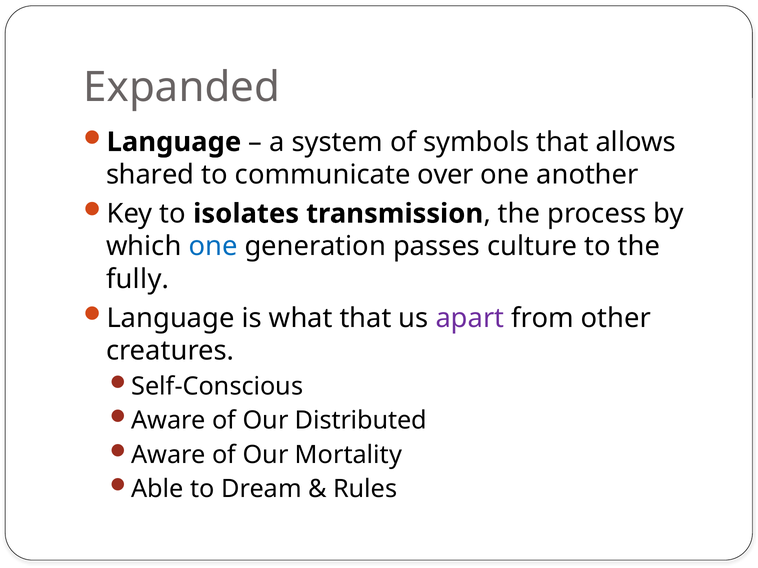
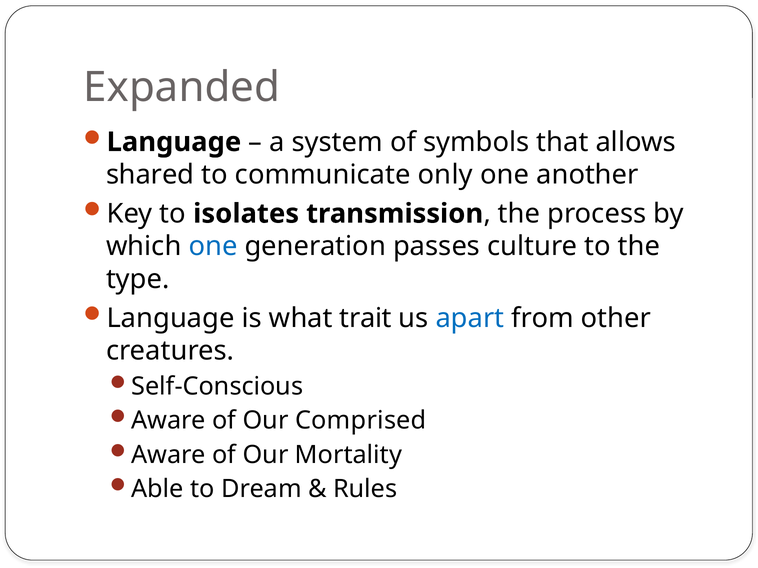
over: over -> only
fully: fully -> type
what that: that -> trait
apart colour: purple -> blue
Distributed: Distributed -> Comprised
